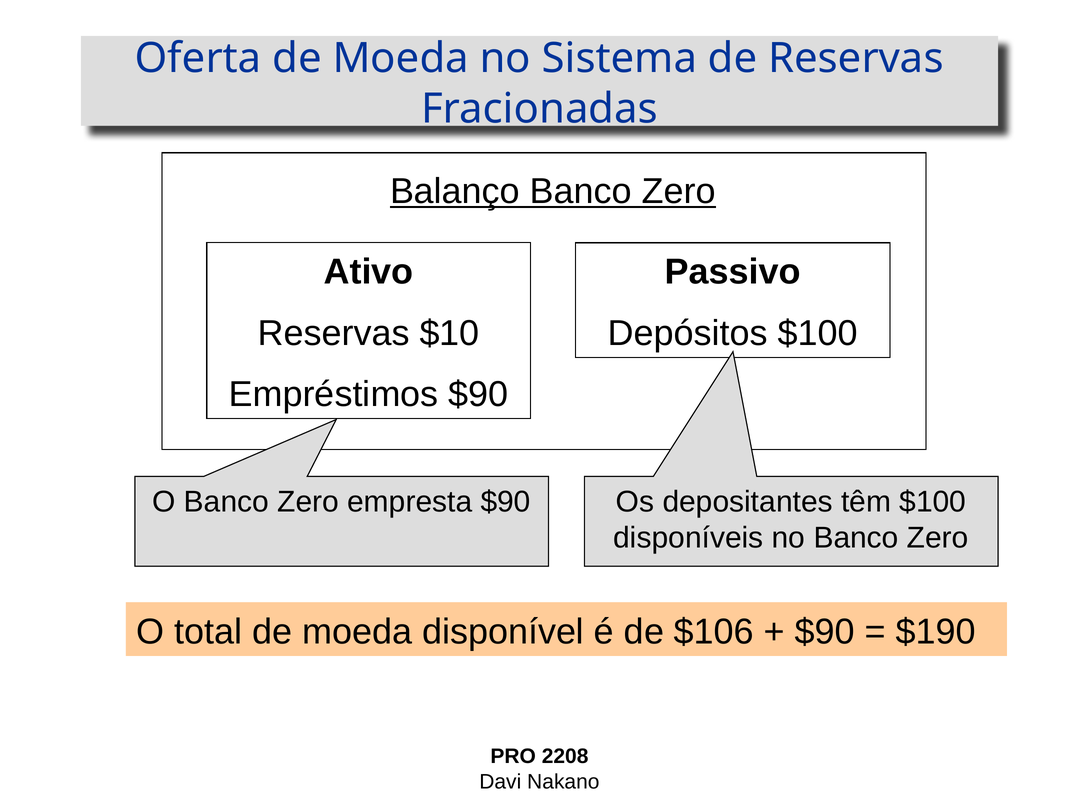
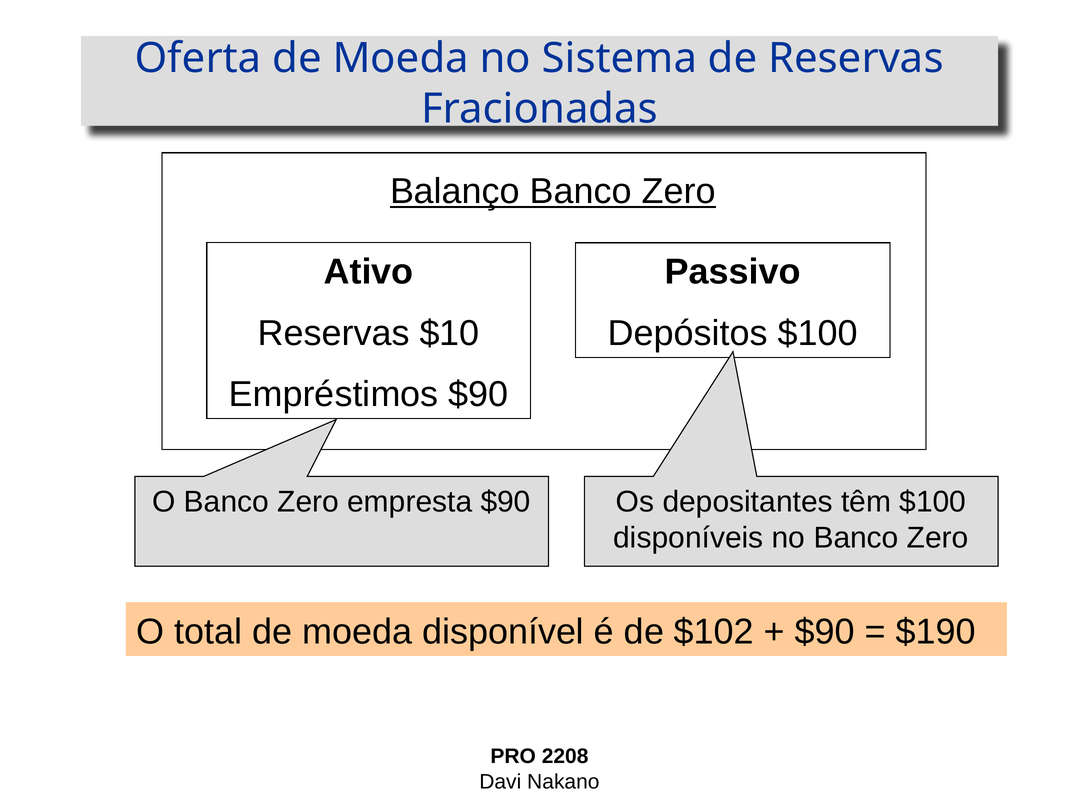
$106: $106 -> $102
